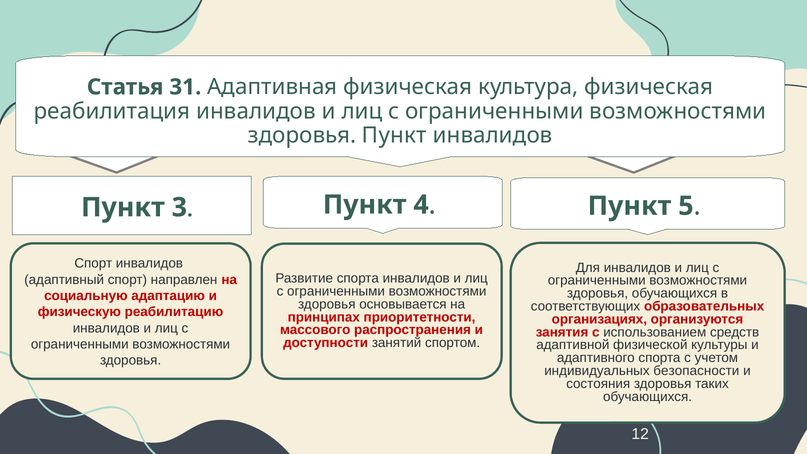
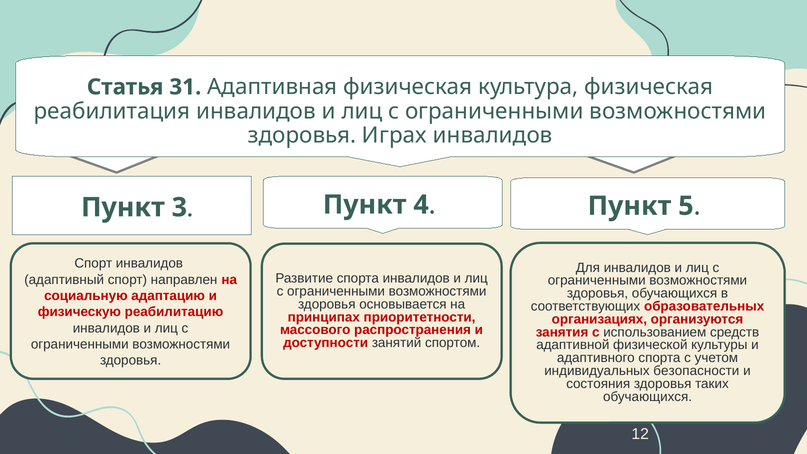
здоровья Пункт: Пункт -> Играх
